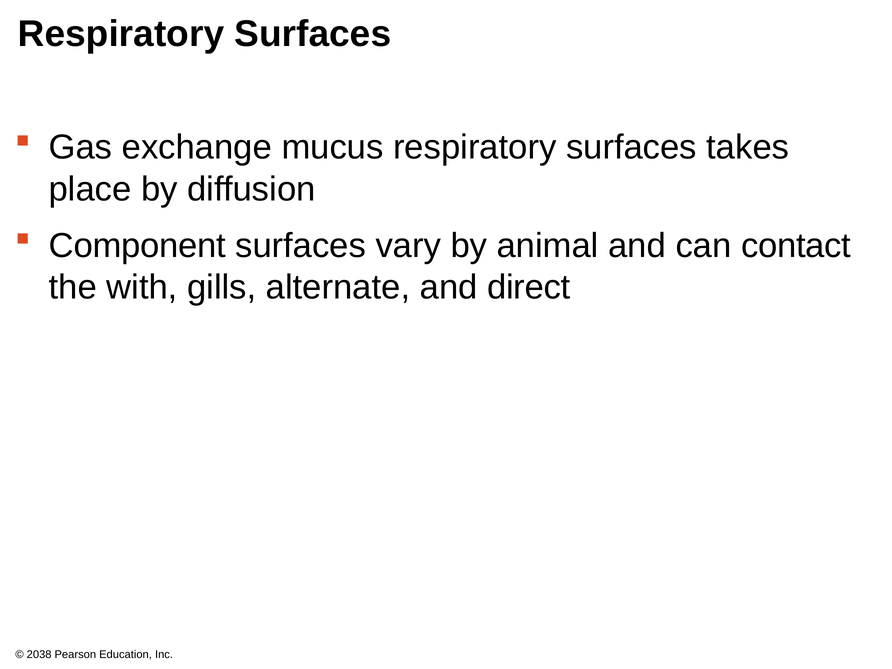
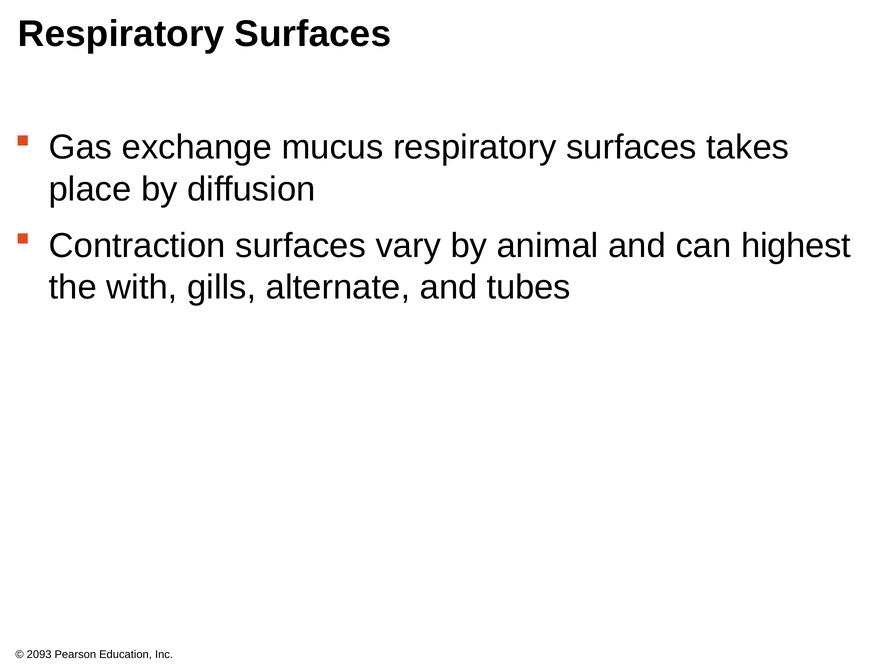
Component: Component -> Contraction
contact: contact -> highest
direct: direct -> tubes
2038: 2038 -> 2093
